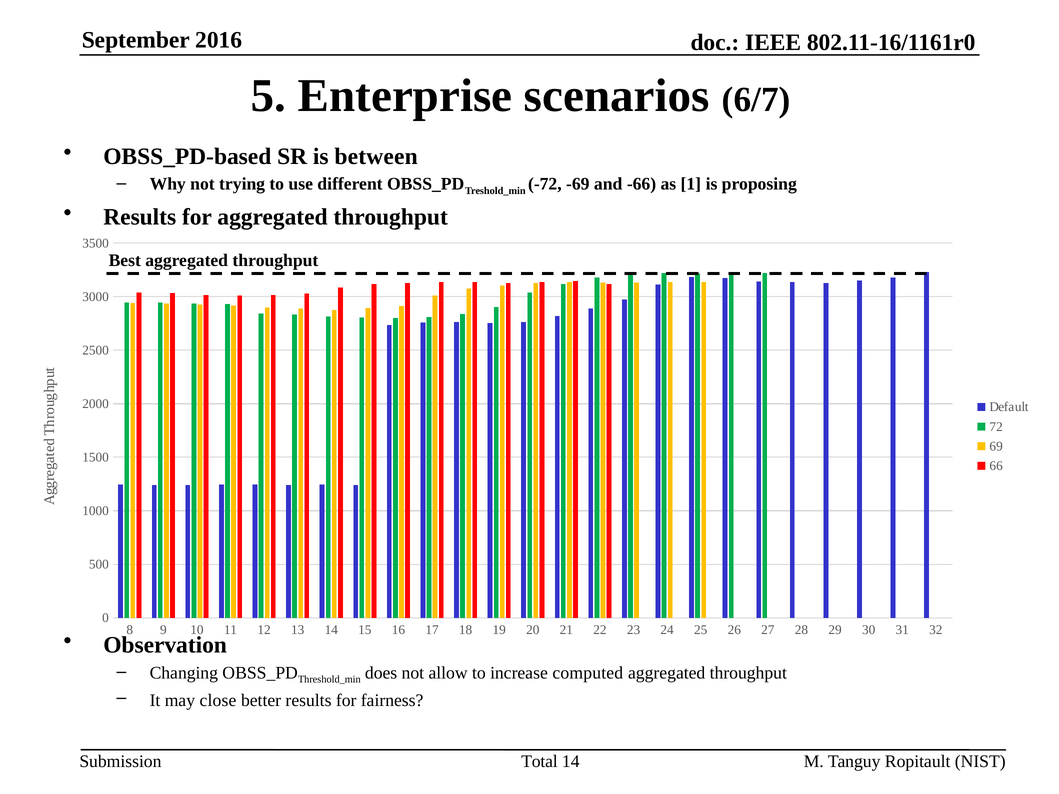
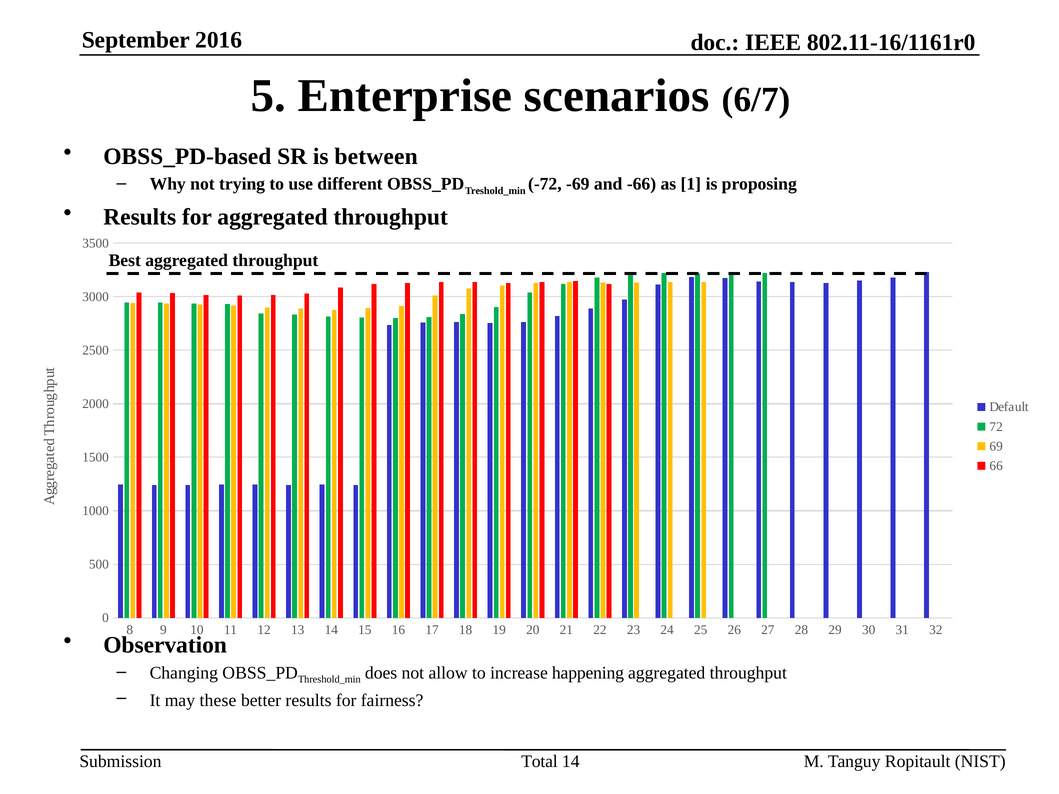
computed: computed -> happening
close: close -> these
